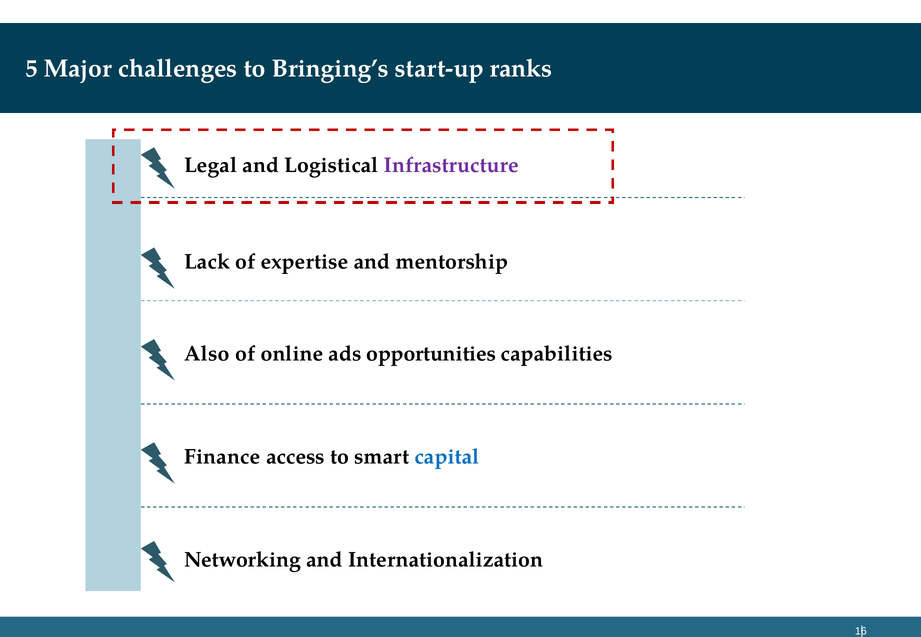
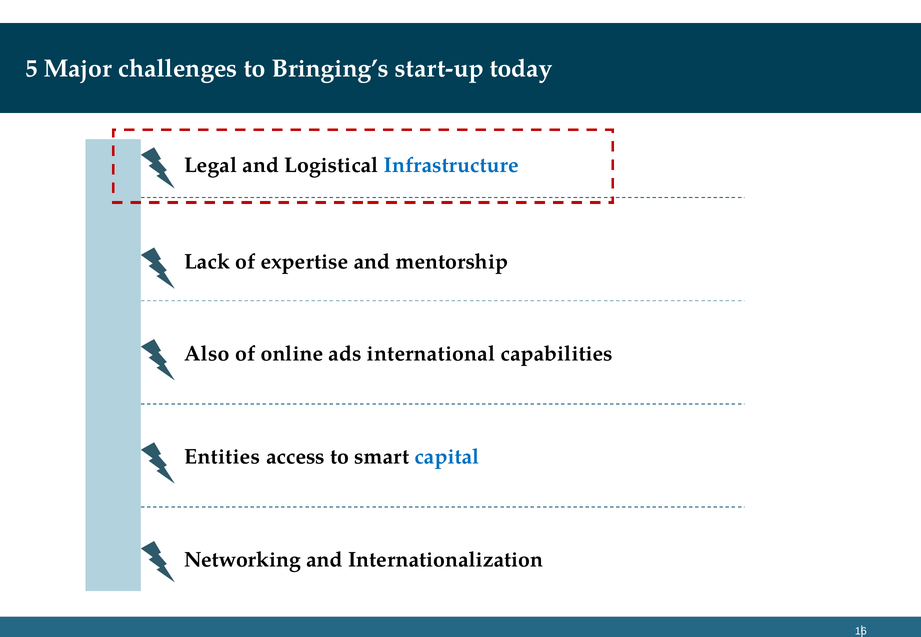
ranks: ranks -> today
Infrastructure colour: purple -> blue
opportunities: opportunities -> international
Finance: Finance -> Entities
